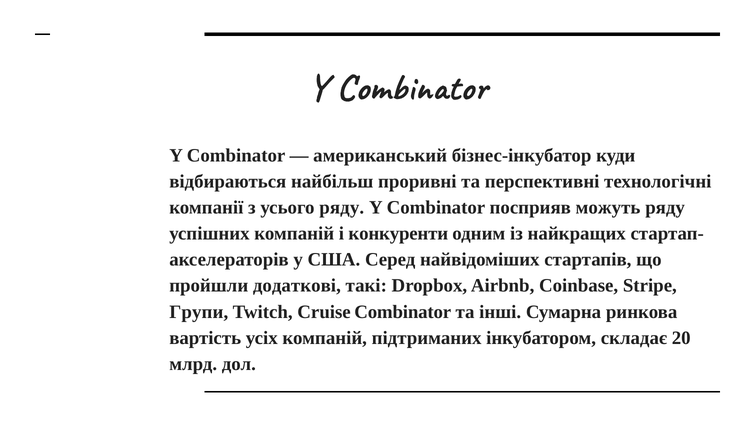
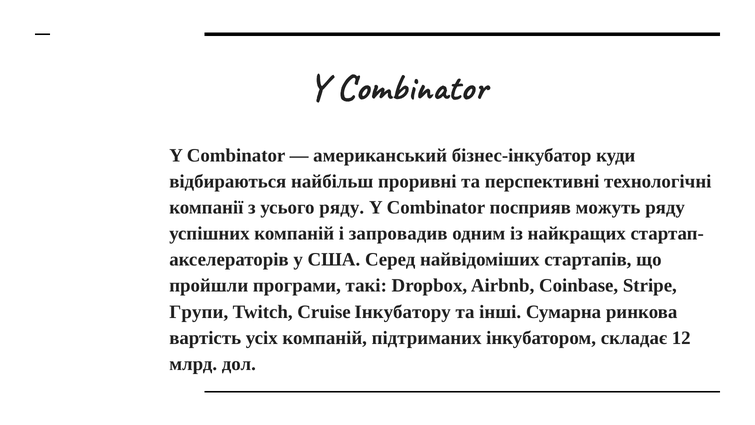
конкуренти: конкуренти -> запровадив
додаткові: додаткові -> програми
Cruise Combinator: Combinator -> Інкубатору
20: 20 -> 12
